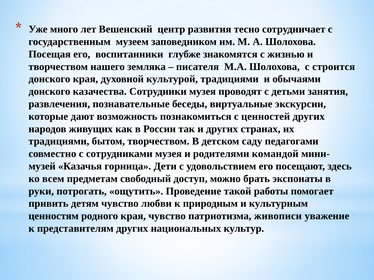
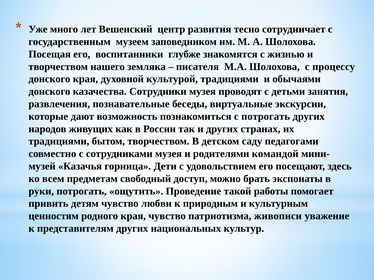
строится: строится -> процессу
с ценностей: ценностей -> потрогать
